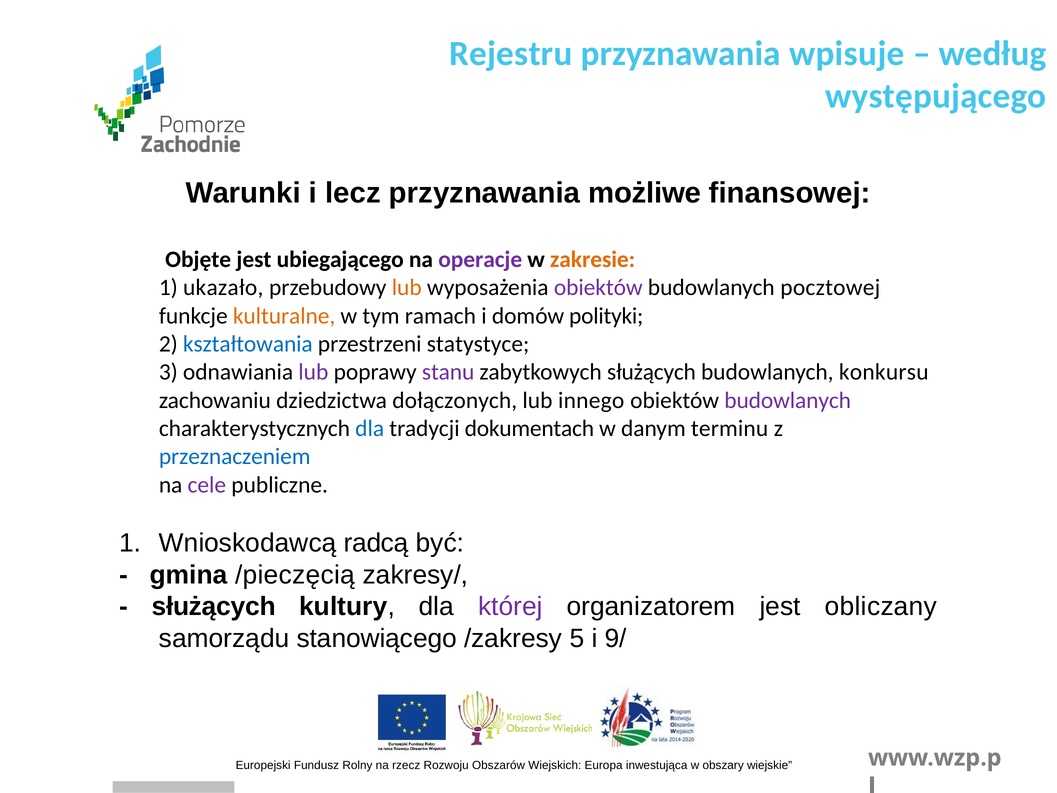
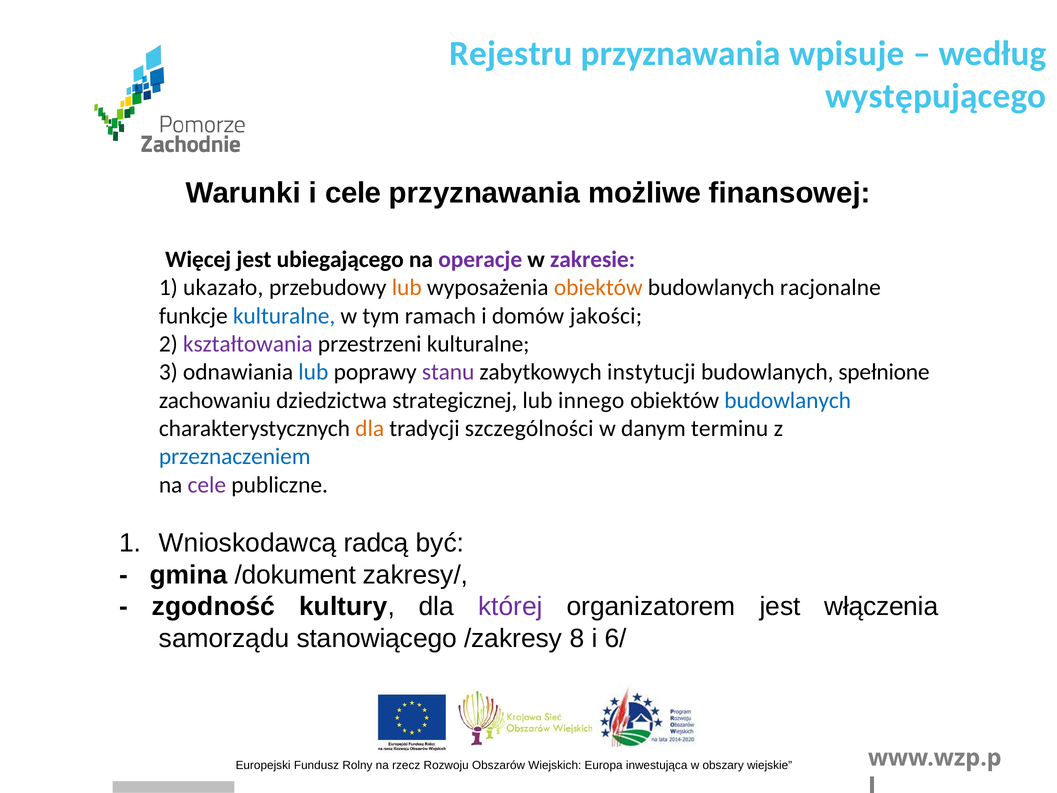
i lecz: lecz -> cele
Objęte: Objęte -> Więcej
zakresie colour: orange -> purple
obiektów at (598, 288) colour: purple -> orange
pocztowej: pocztowej -> racjonalne
kulturalne at (284, 316) colour: orange -> blue
polityki: polityki -> jakości
kształtowania colour: blue -> purple
przestrzeni statystyce: statystyce -> kulturalne
lub at (313, 372) colour: purple -> blue
zabytkowych służących: służących -> instytucji
konkursu: konkursu -> spełnione
dołączonych: dołączonych -> strategicznej
budowlanych at (788, 400) colour: purple -> blue
dla at (370, 428) colour: blue -> orange
dokumentach: dokumentach -> szczególności
/pieczęcią: /pieczęcią -> /dokument
służących at (214, 607): służących -> zgodność
obliczany: obliczany -> włączenia
5: 5 -> 8
9/: 9/ -> 6/
